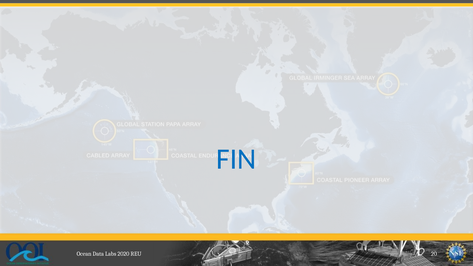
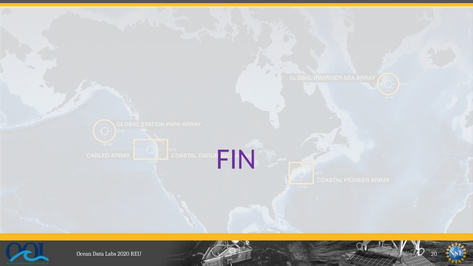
FIN colour: blue -> purple
